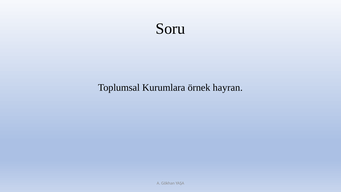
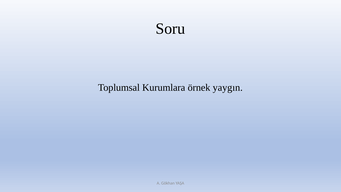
hayran: hayran -> yaygın
